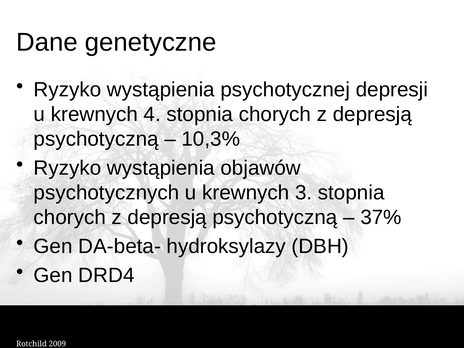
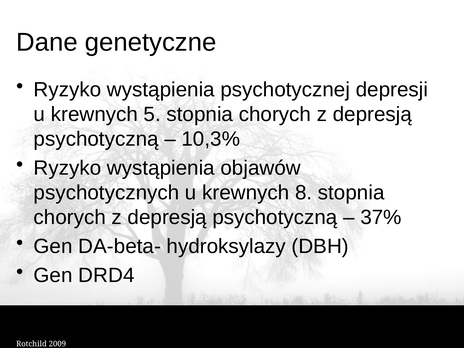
4: 4 -> 5
3: 3 -> 8
